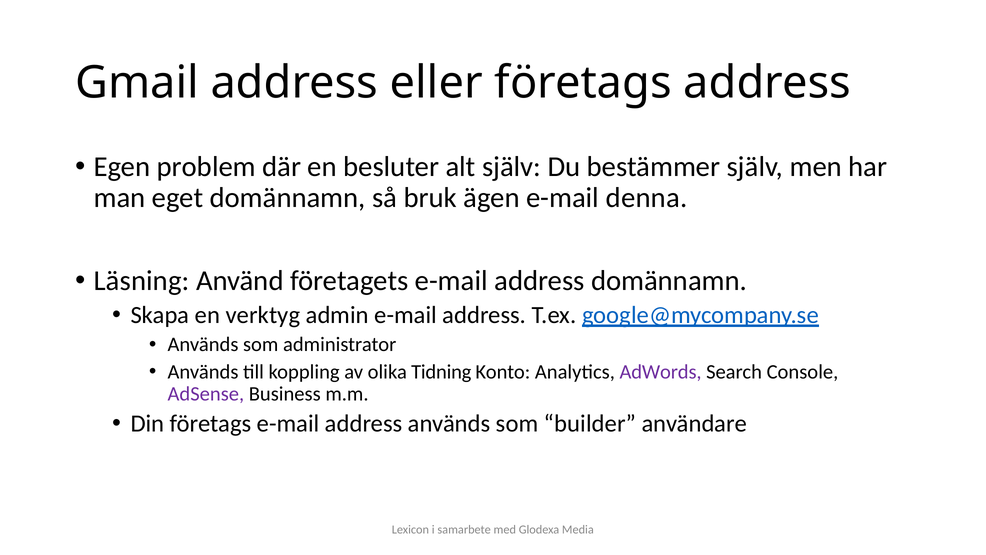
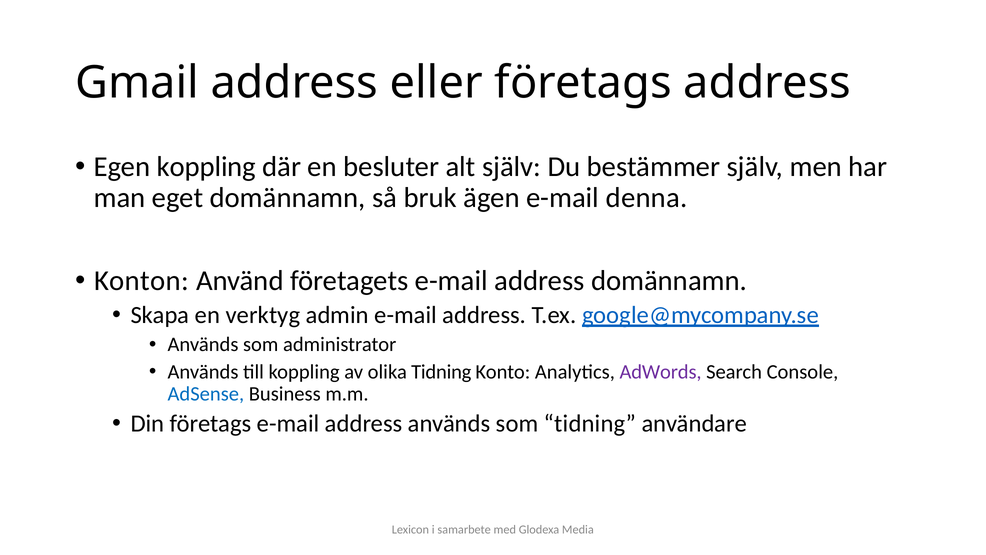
Egen problem: problem -> koppling
Läsning: Läsning -> Konton
AdSense colour: purple -> blue
som builder: builder -> tidning
